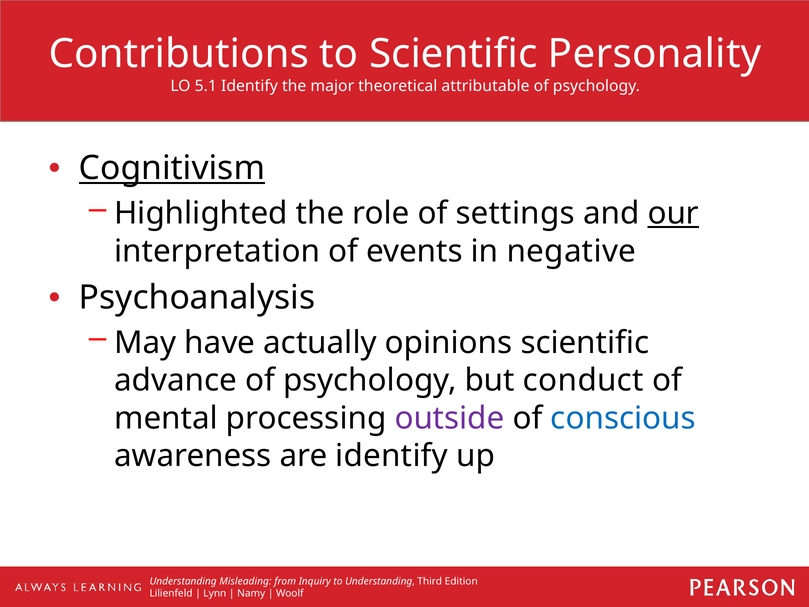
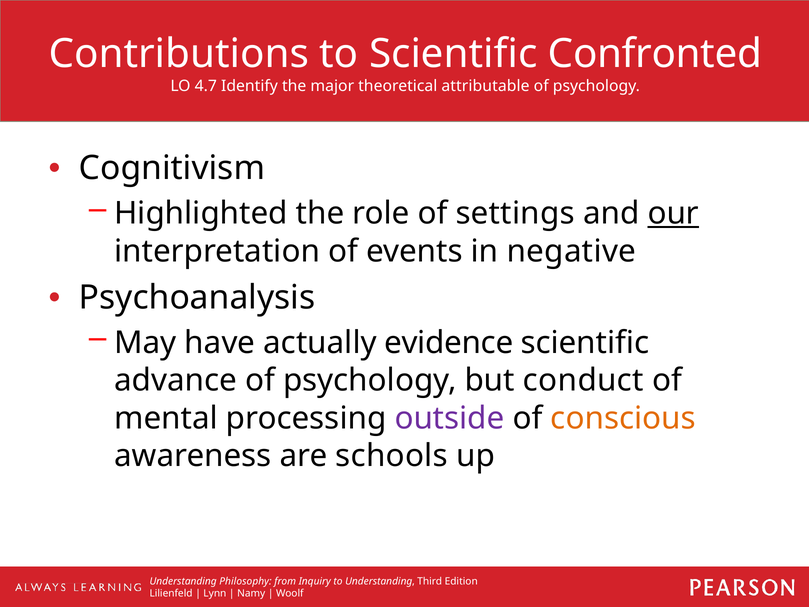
Personality: Personality -> Confronted
5.1: 5.1 -> 4.7
Cognitivism underline: present -> none
opinions: opinions -> evidence
conscious colour: blue -> orange
are identify: identify -> schools
Misleading: Misleading -> Philosophy
